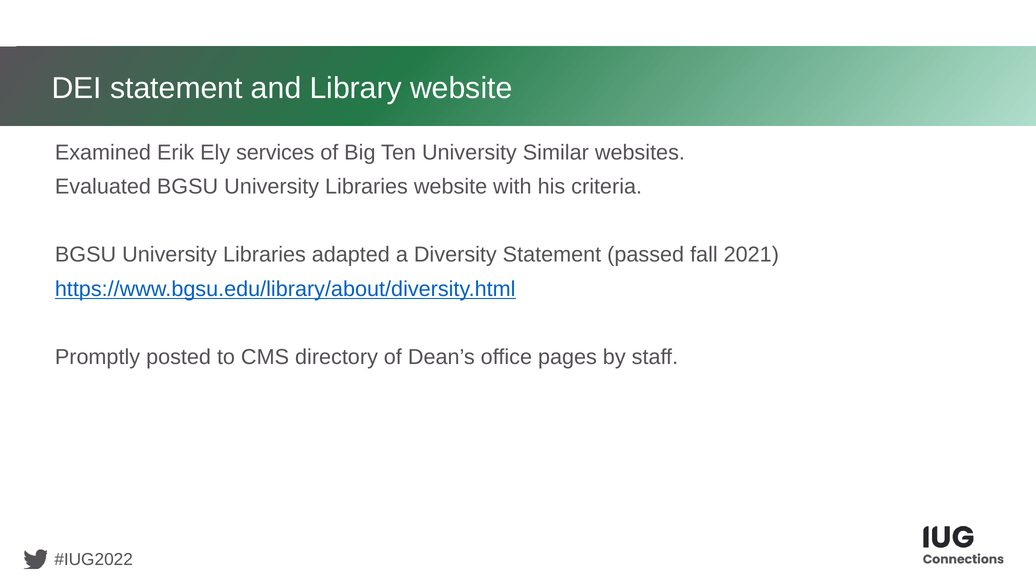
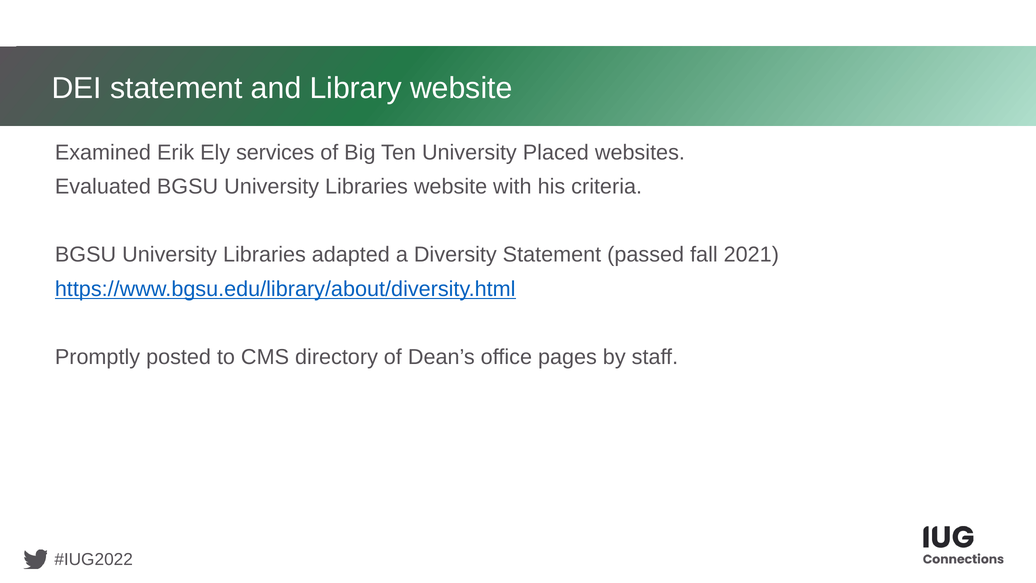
Similar: Similar -> Placed
